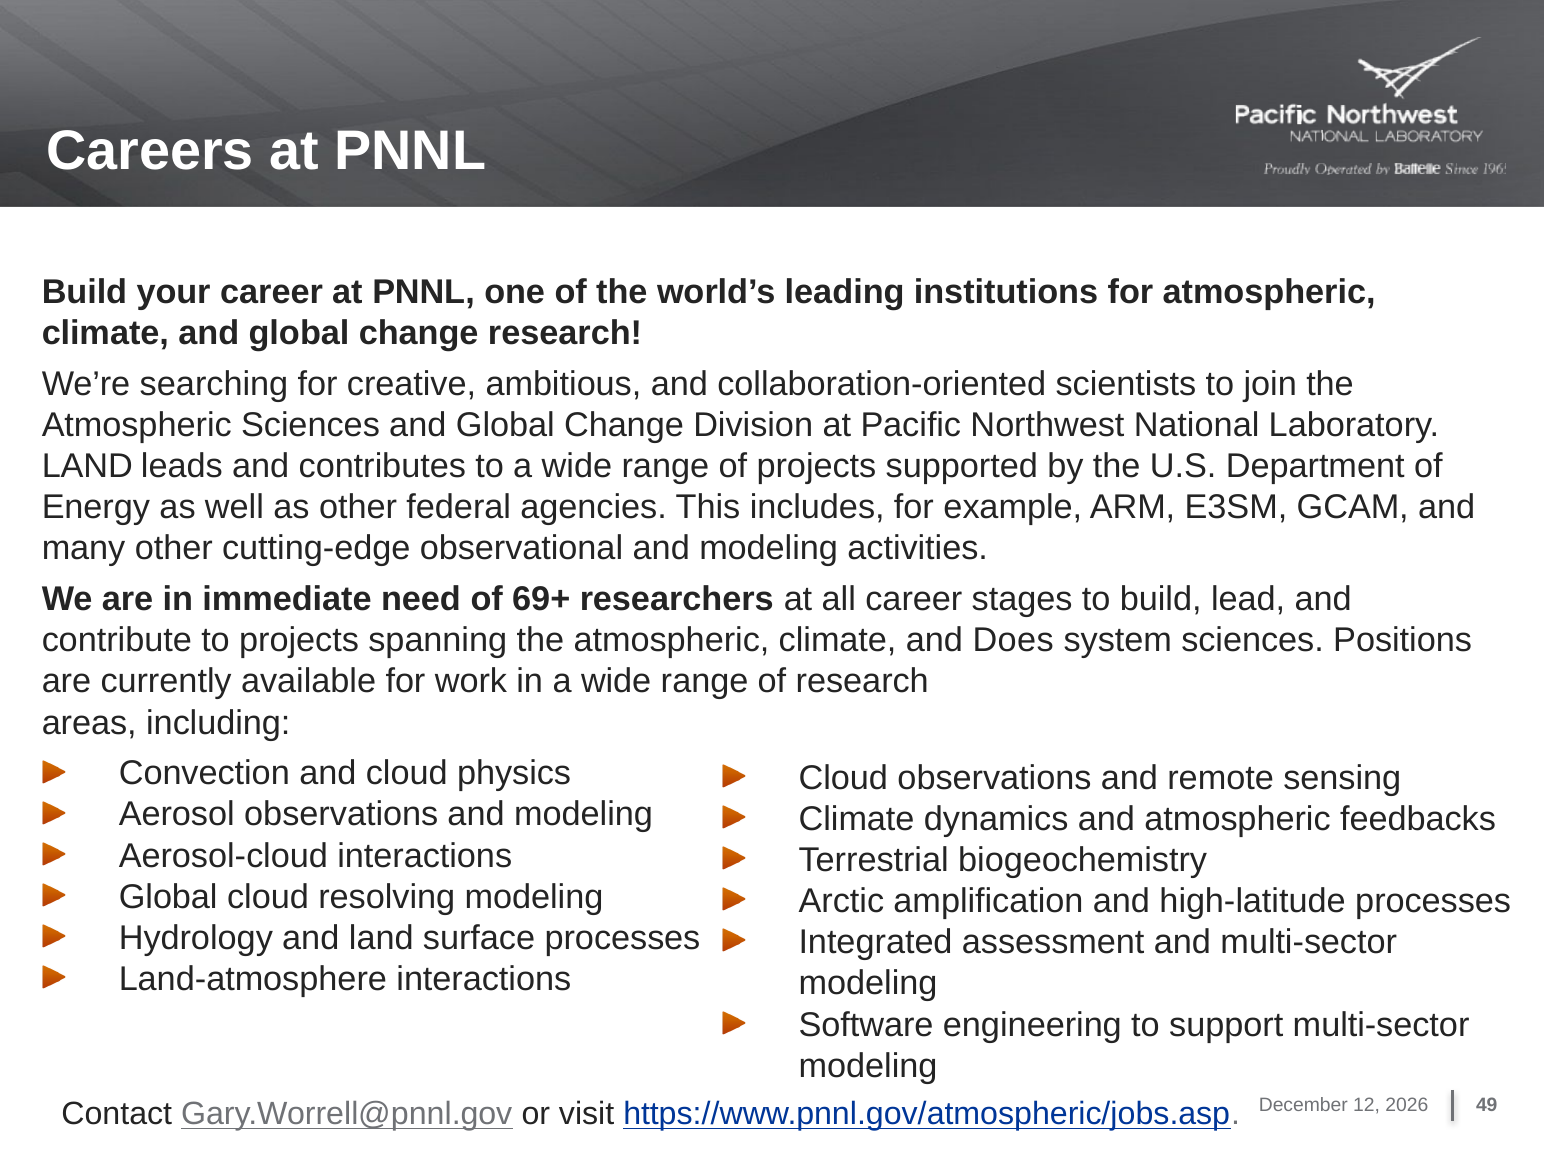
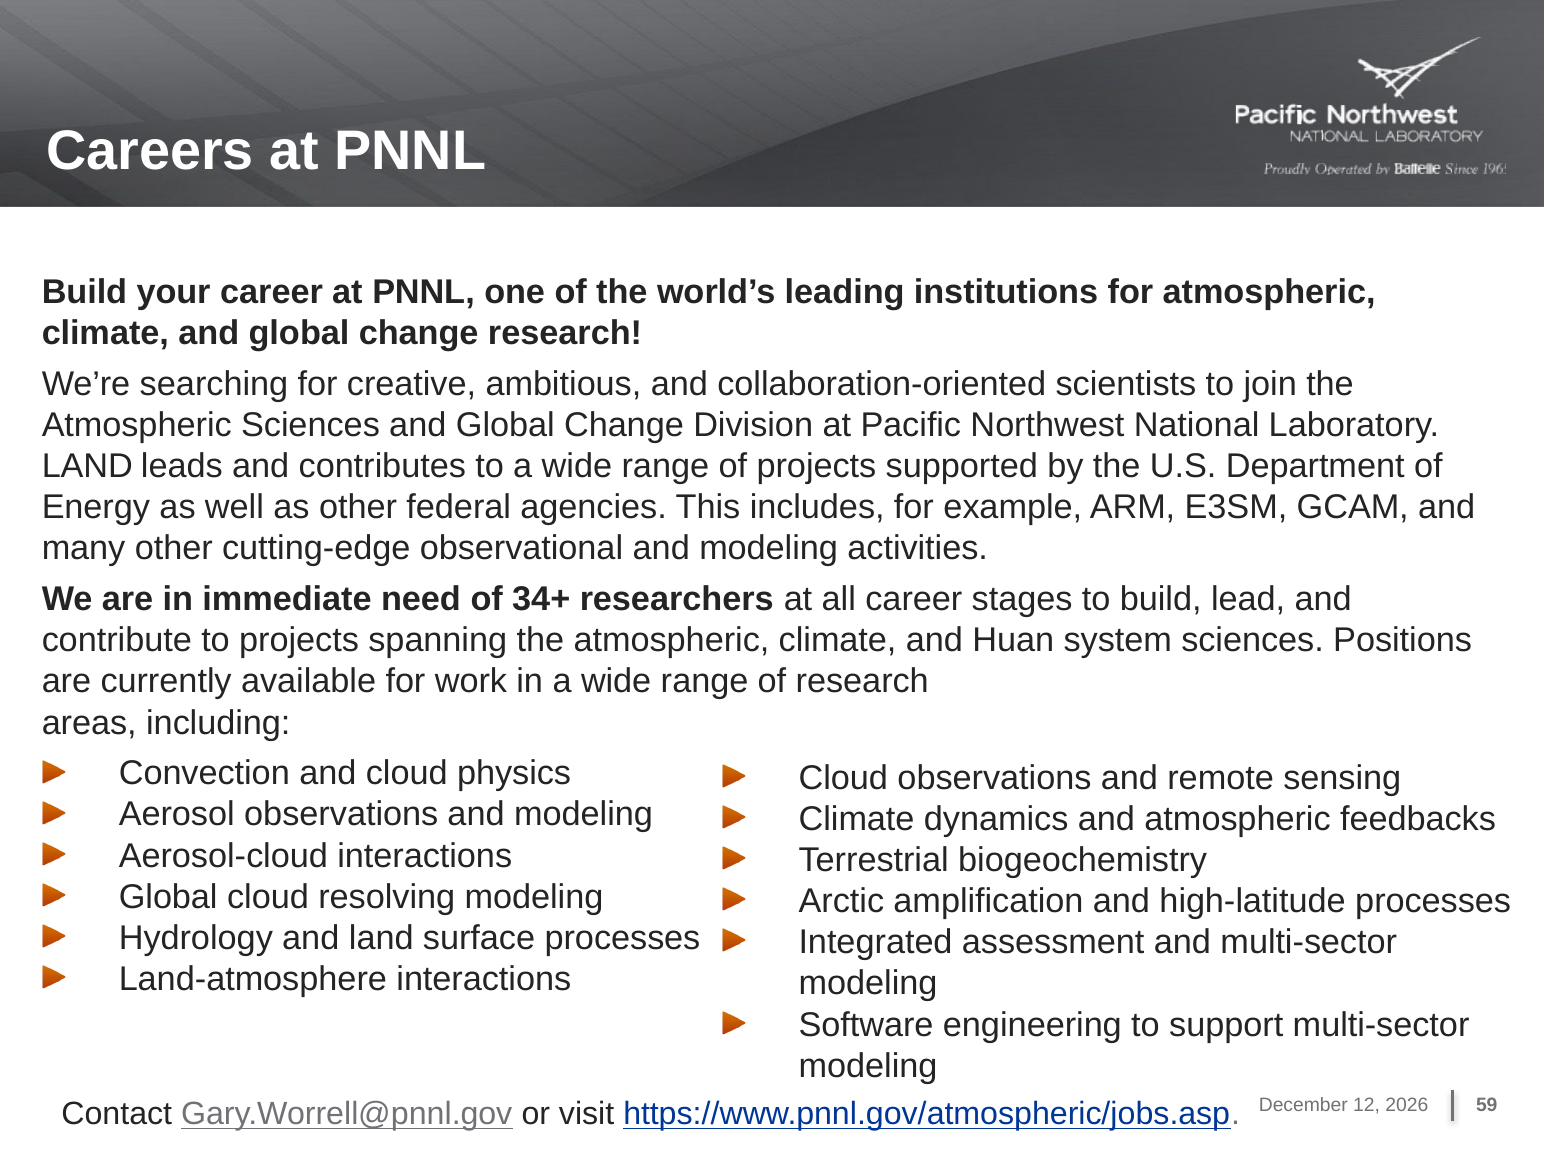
69+: 69+ -> 34+
Does: Does -> Huan
49: 49 -> 59
